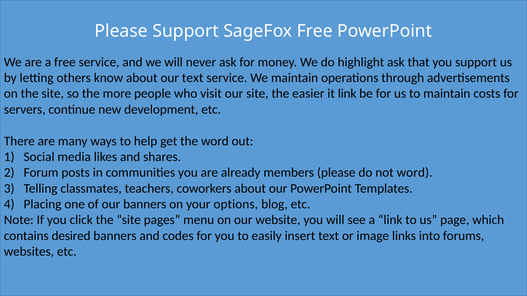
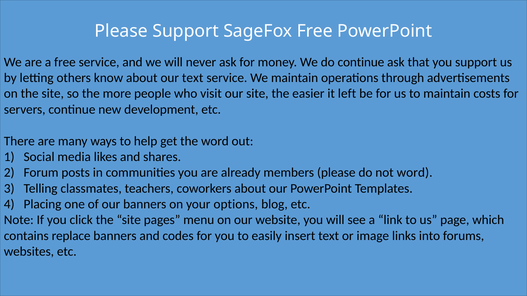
do highlight: highlight -> continue
it link: link -> left
desired: desired -> replace
